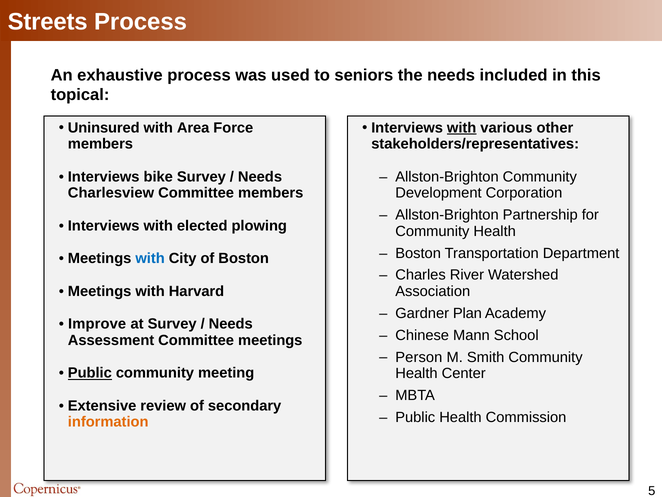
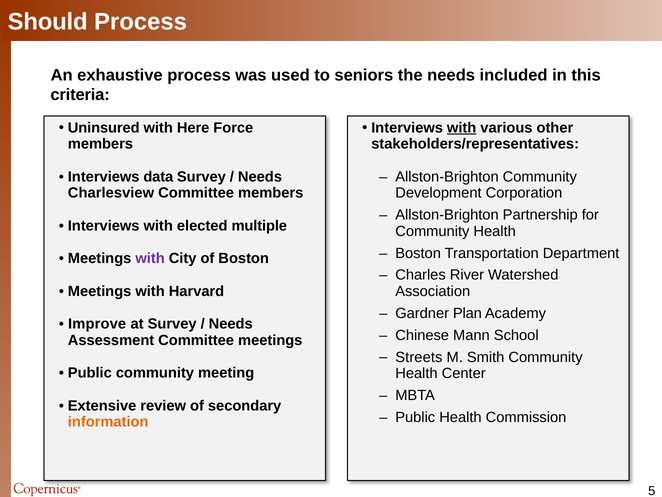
Streets: Streets -> Should
topical: topical -> criteria
Area: Area -> Here
bike: bike -> data
plowing: plowing -> multiple
with at (150, 258) colour: blue -> purple
Person: Person -> Streets
Public at (90, 373) underline: present -> none
